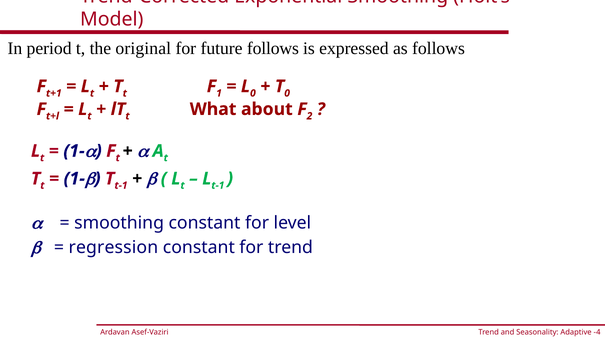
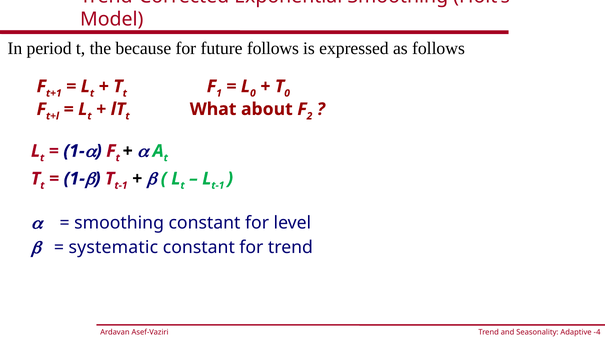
original: original -> because
regression: regression -> systematic
